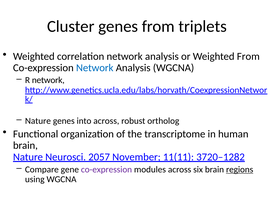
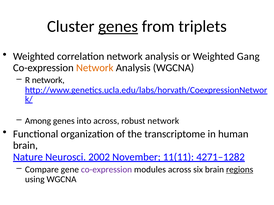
genes at (118, 27) underline: none -> present
Weighted From: From -> Gang
Network at (95, 68) colour: blue -> orange
Nature at (38, 121): Nature -> Among
robust ortholog: ortholog -> network
2057: 2057 -> 2002
3720–1282: 3720–1282 -> 4271–1282
